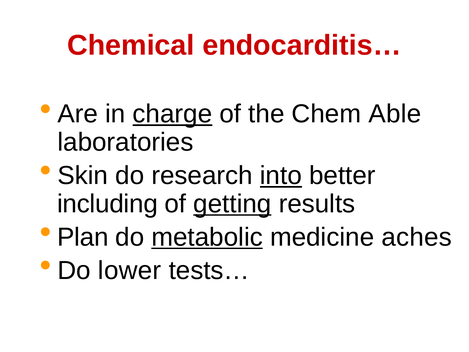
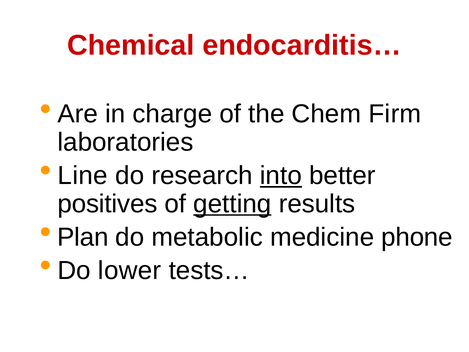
charge underline: present -> none
Able: Able -> Firm
Skin: Skin -> Line
including: including -> positives
metabolic underline: present -> none
aches: aches -> phone
